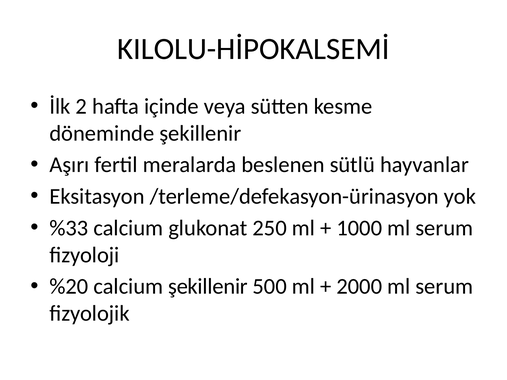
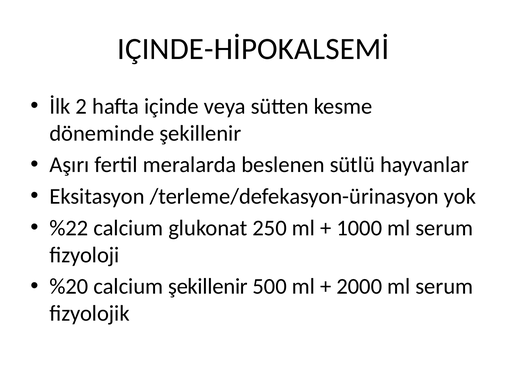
KILOLU-HİPOKALSEMİ: KILOLU-HİPOKALSEMİ -> IÇINDE-HİPOKALSEMİ
%33: %33 -> %22
